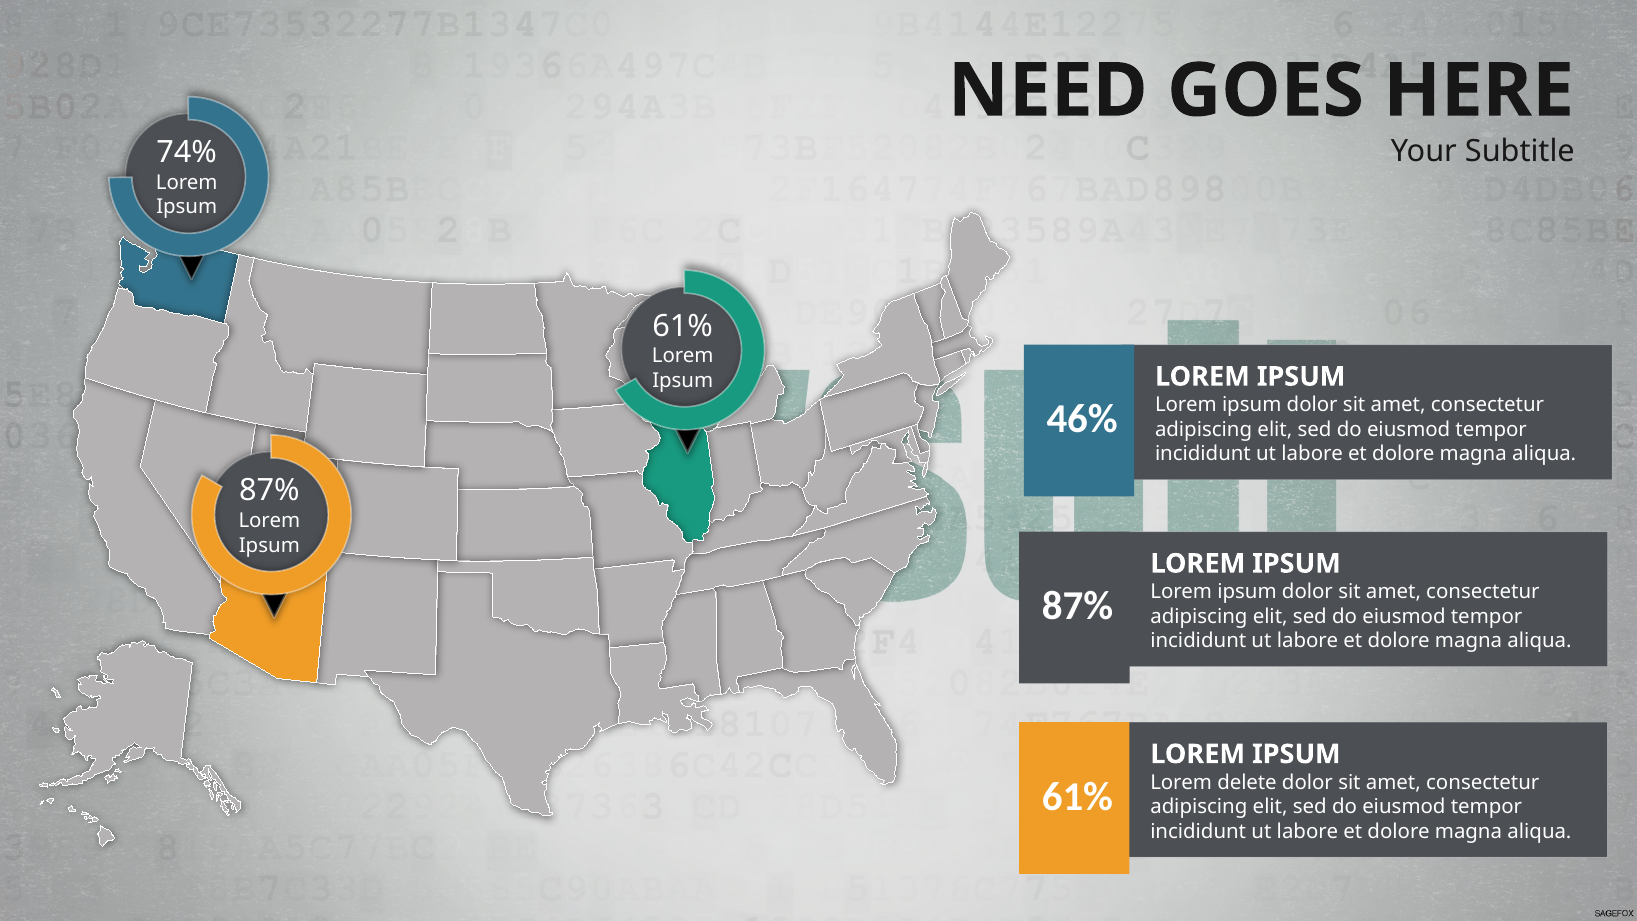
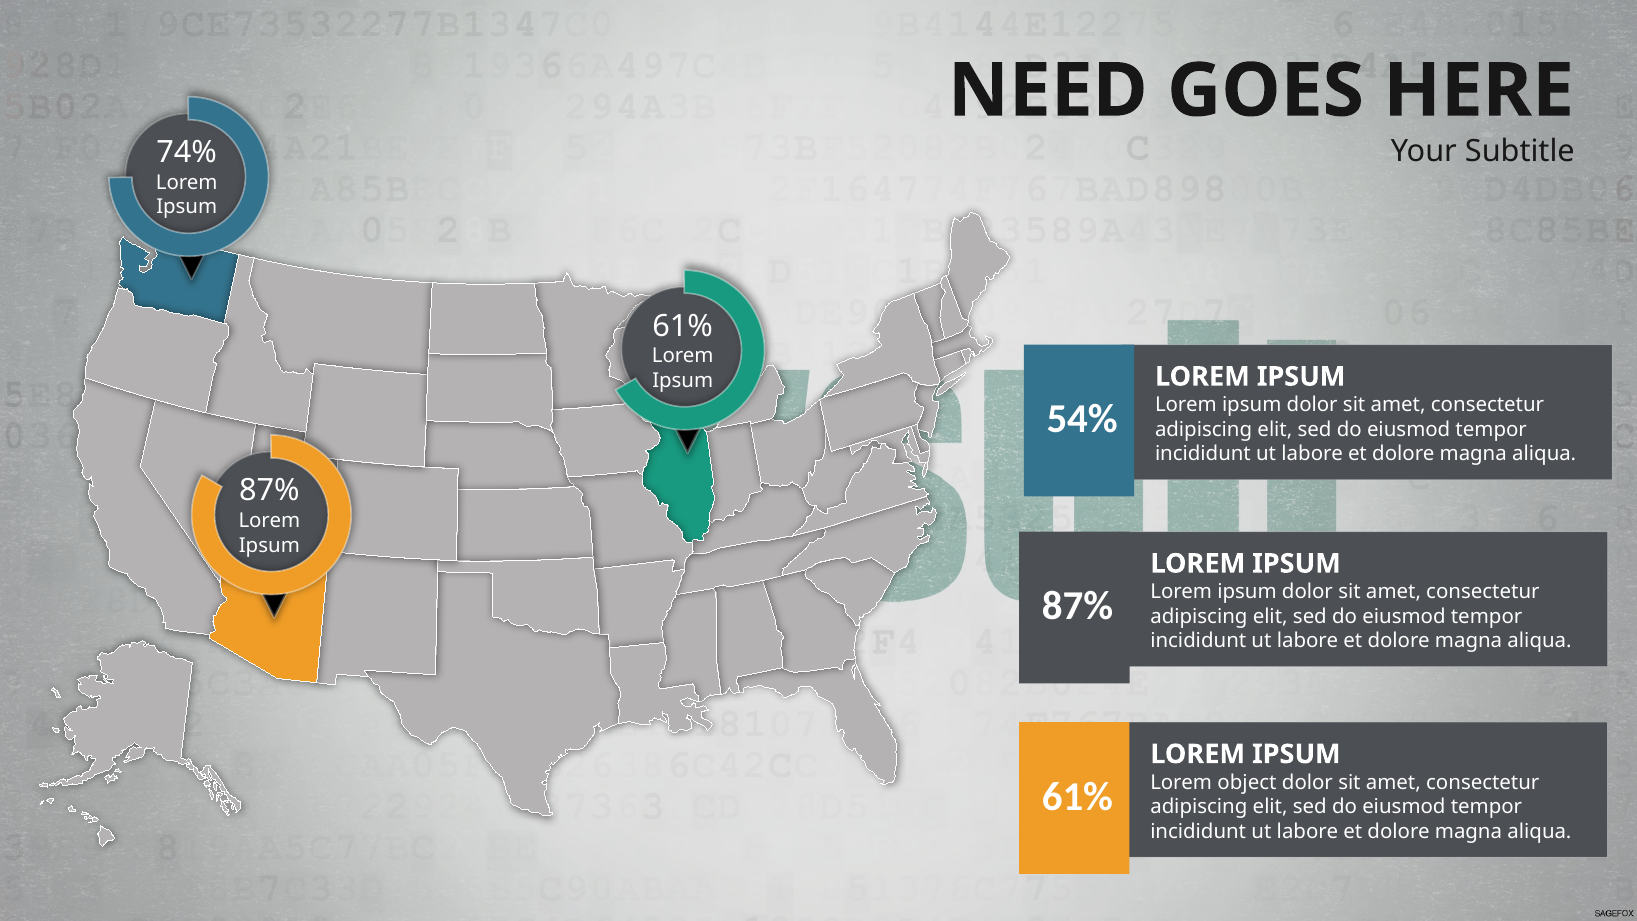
46%: 46% -> 54%
delete: delete -> object
